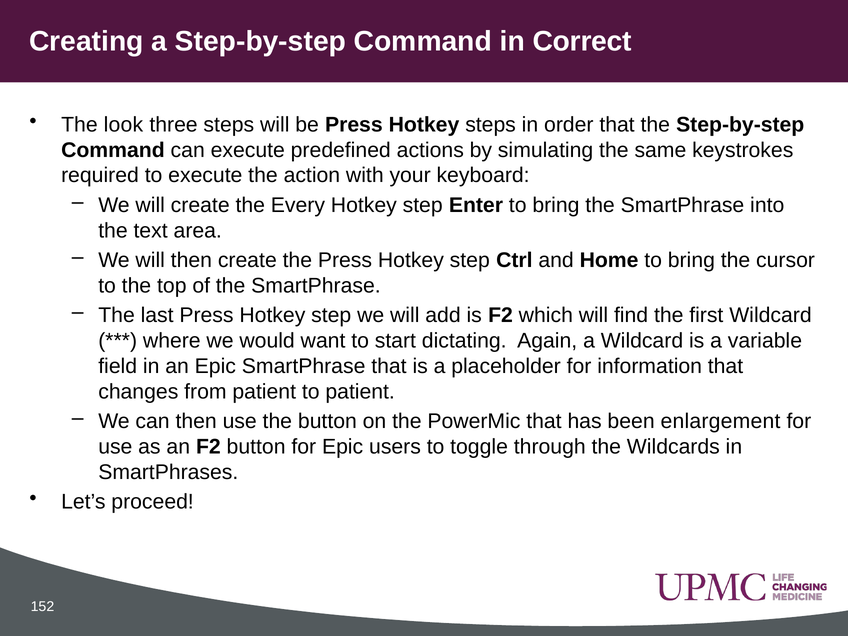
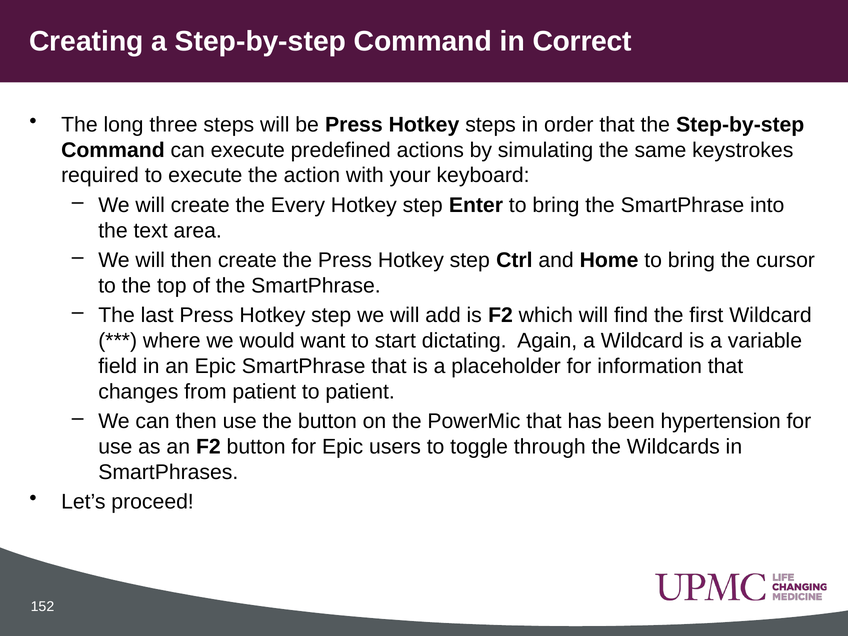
look: look -> long
enlargement: enlargement -> hypertension
